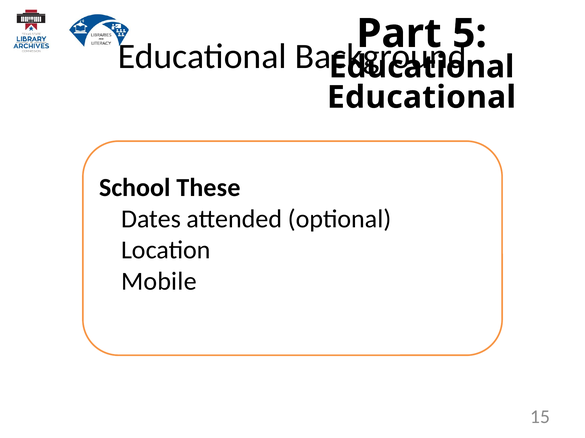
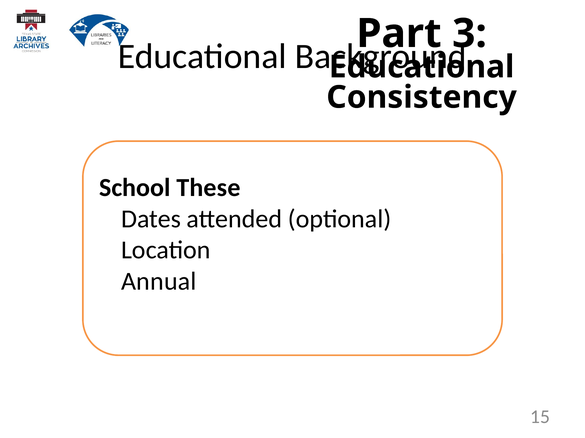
5: 5 -> 3
Educational at (421, 97): Educational -> Consistency
Mobile: Mobile -> Annual
